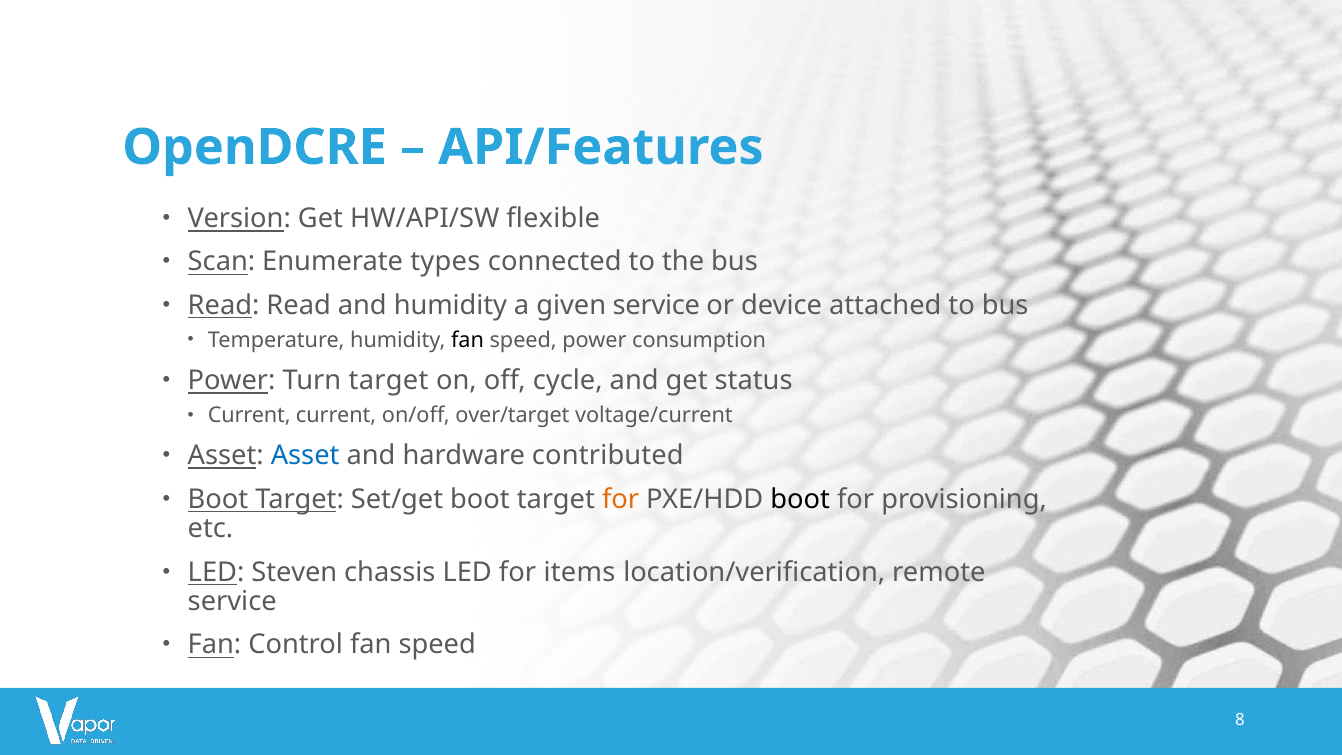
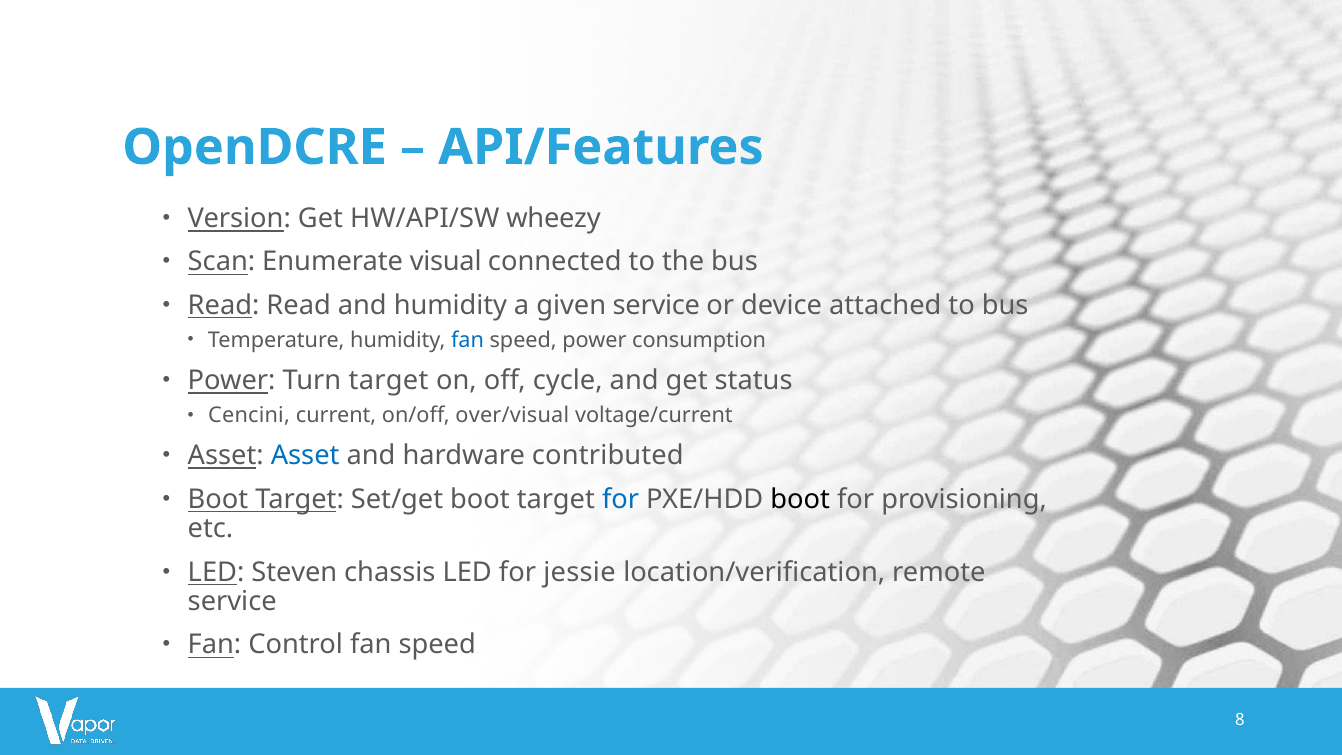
flexible: flexible -> wheezy
types: types -> visual
fan at (468, 340) colour: black -> blue
Current at (249, 415): Current -> Cencini
over/target: over/target -> over/visual
for at (621, 499) colour: orange -> blue
items: items -> jessie
